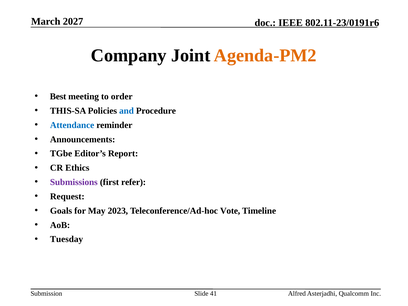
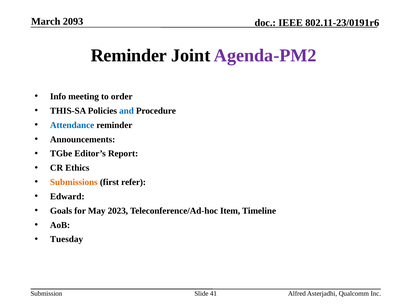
2027: 2027 -> 2093
Company at (129, 56): Company -> Reminder
Agenda-PM2 colour: orange -> purple
Best: Best -> Info
Submissions colour: purple -> orange
Request: Request -> Edward
Vote: Vote -> Item
